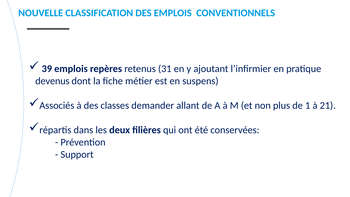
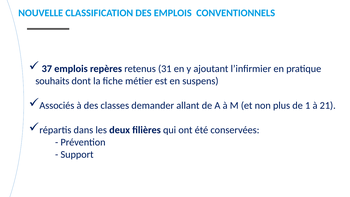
39: 39 -> 37
devenus: devenus -> souhaits
